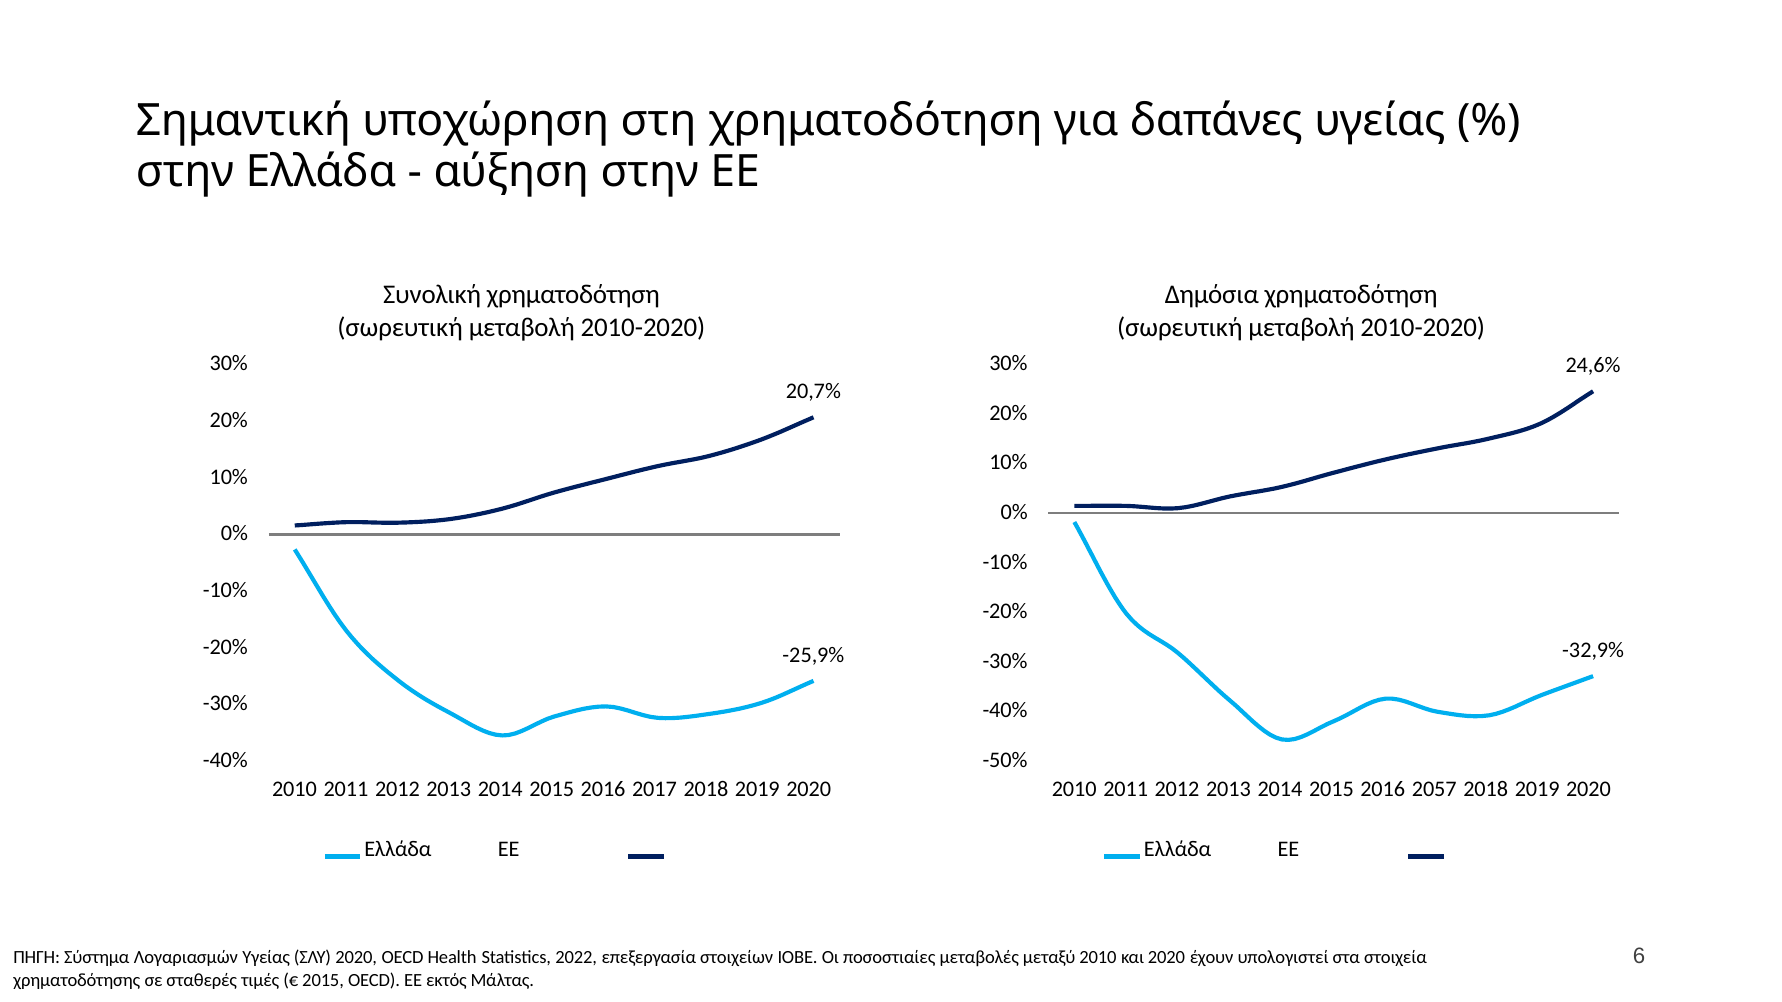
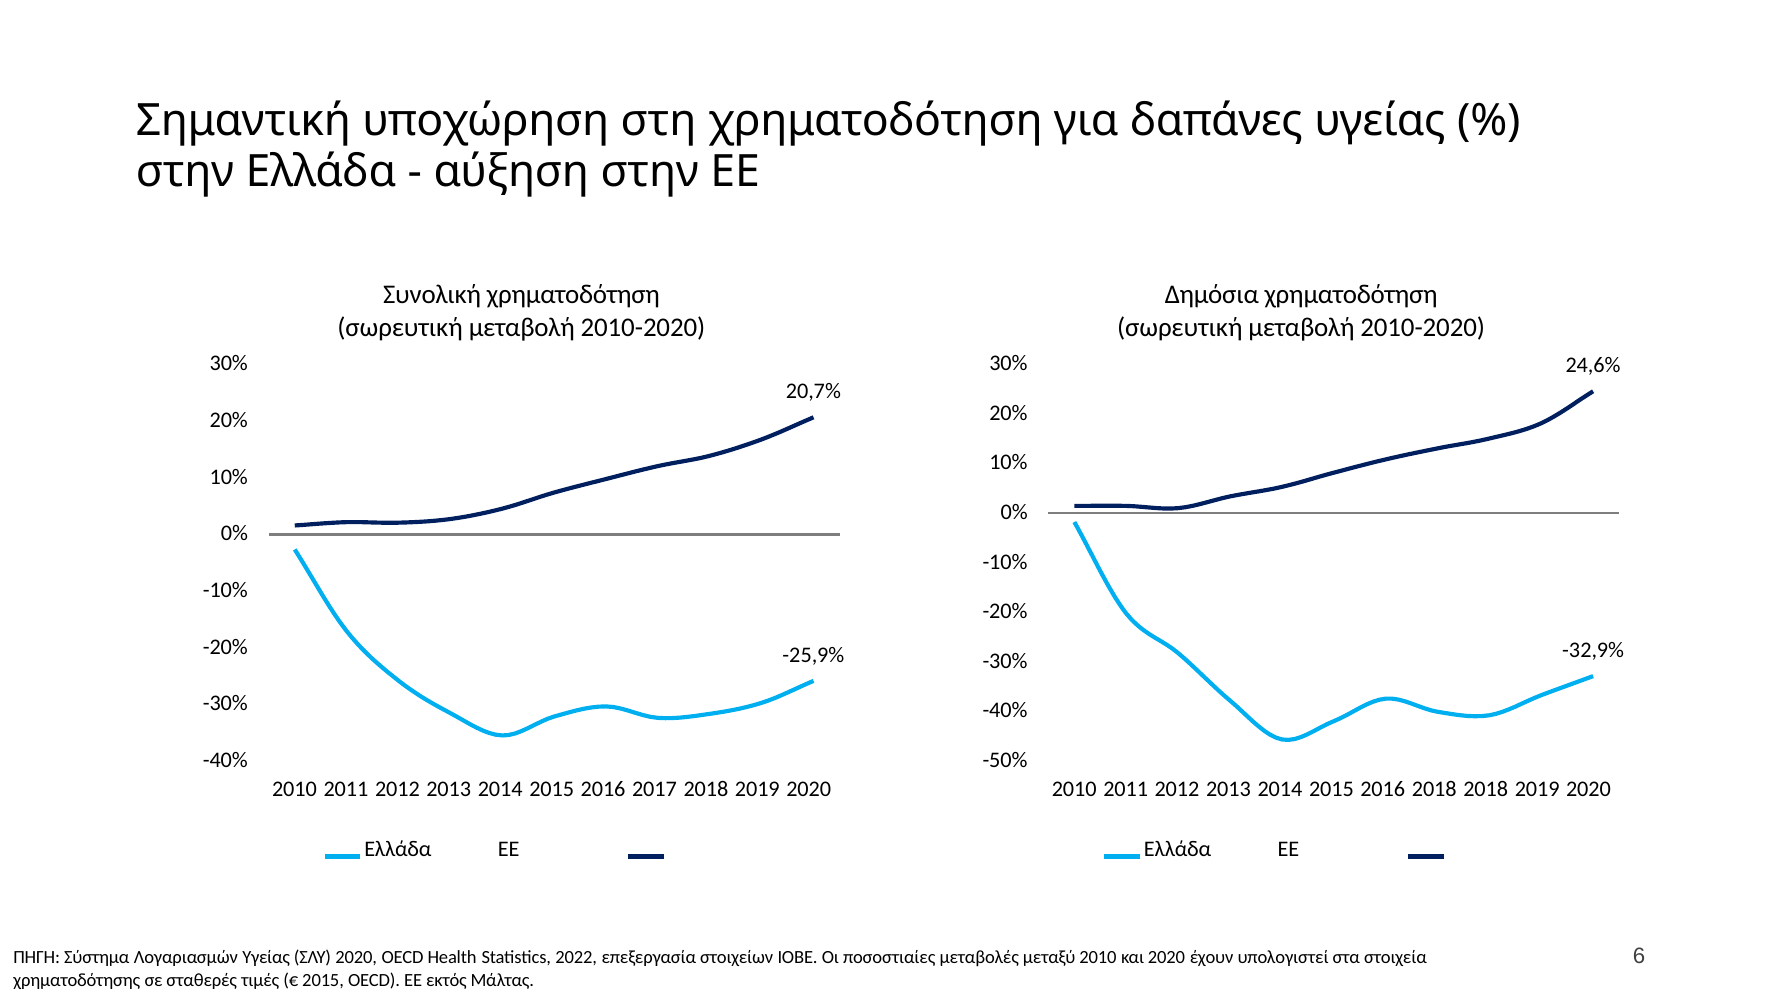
2016 2057: 2057 -> 2018
